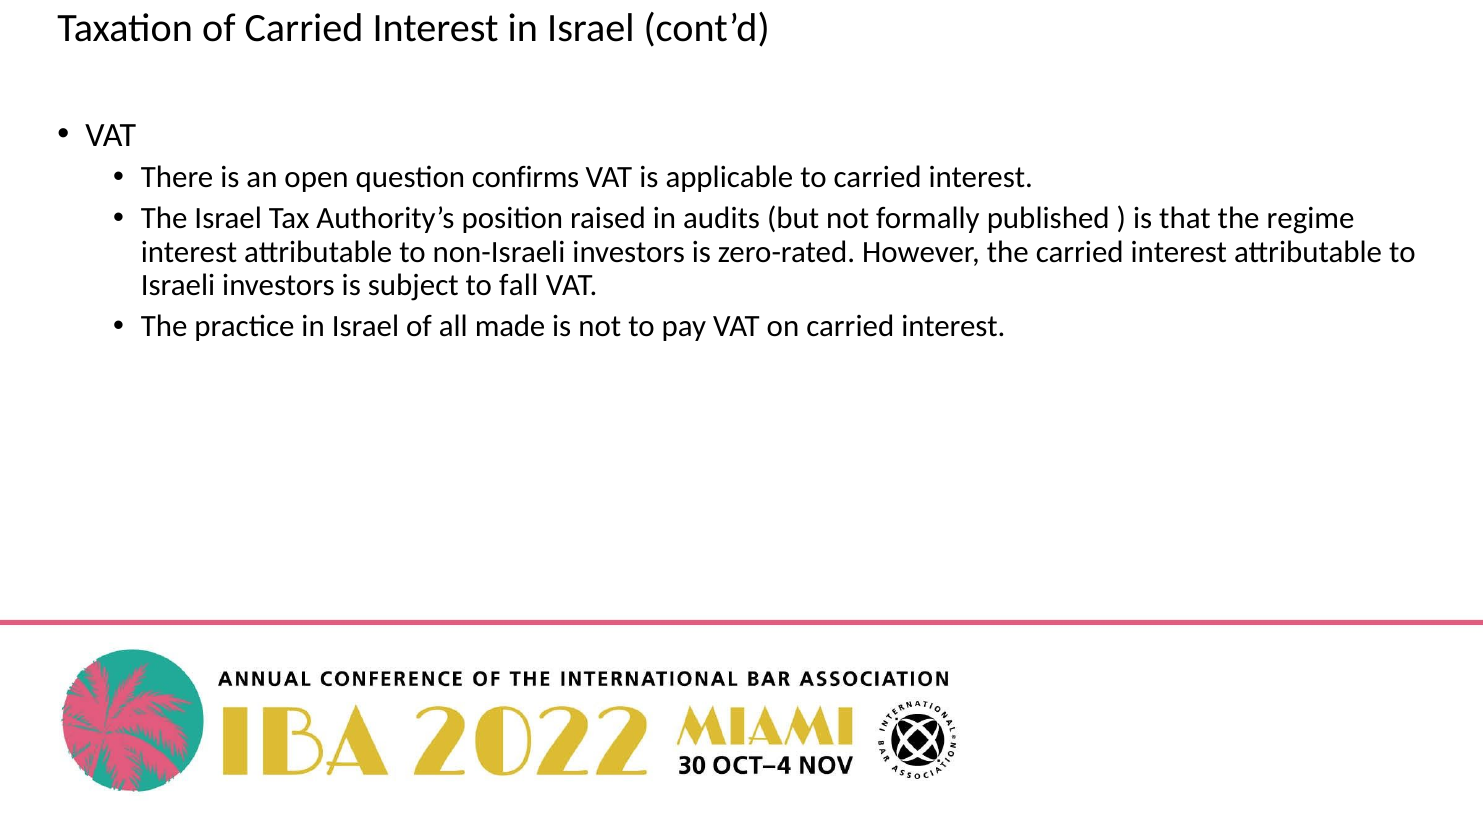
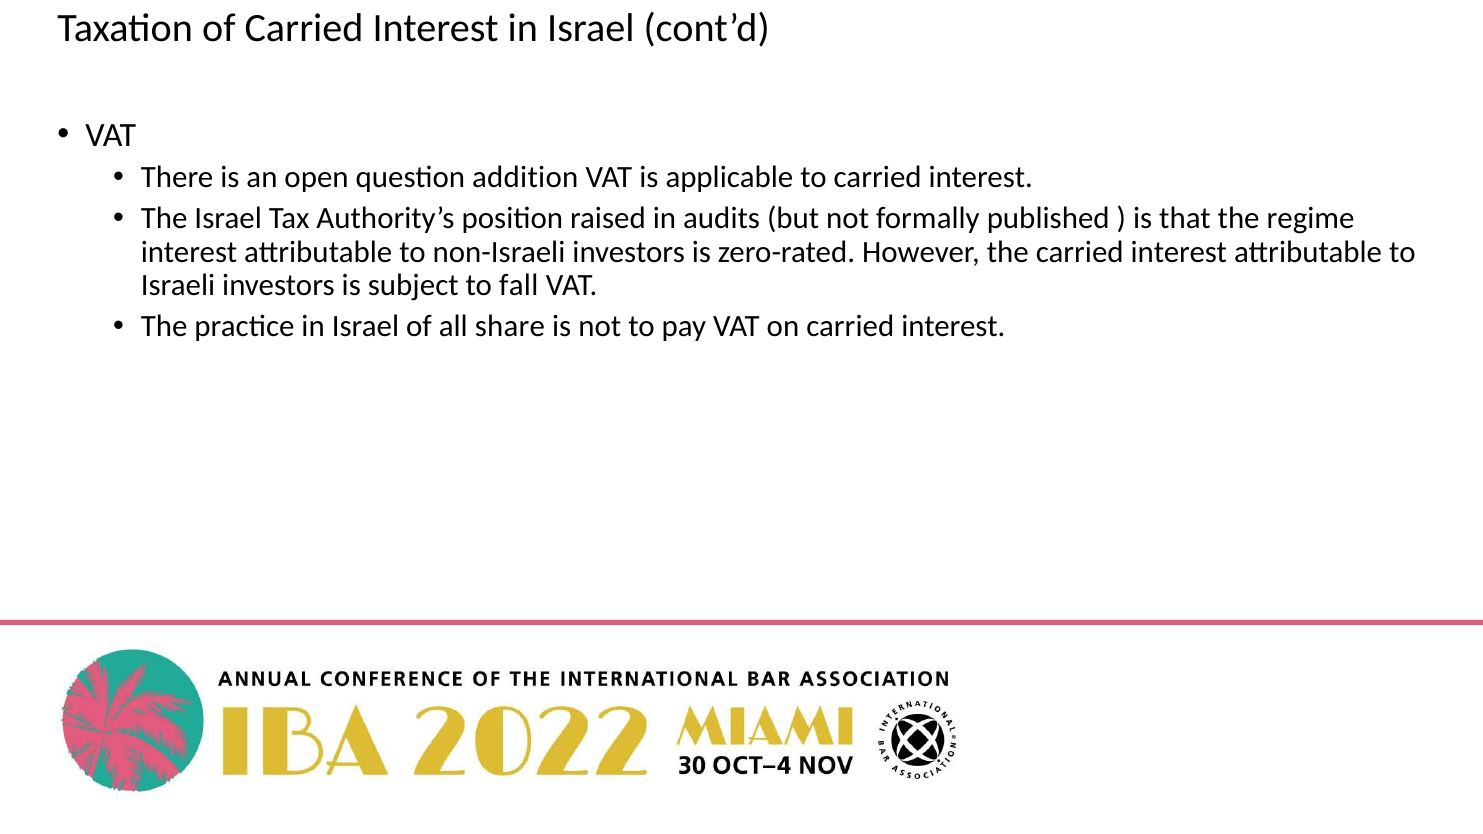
confirms: confirms -> addition
made: made -> share
